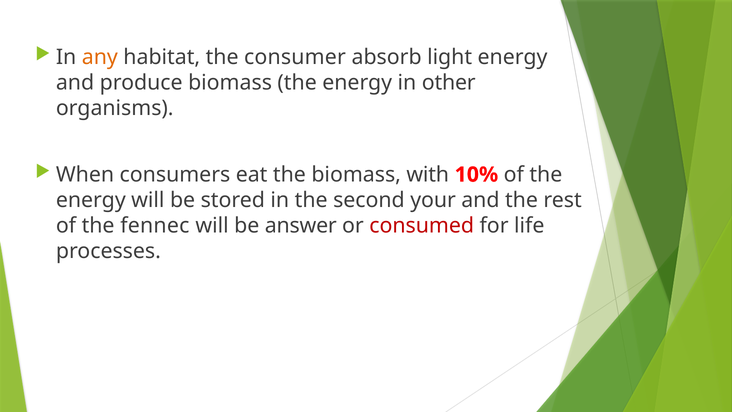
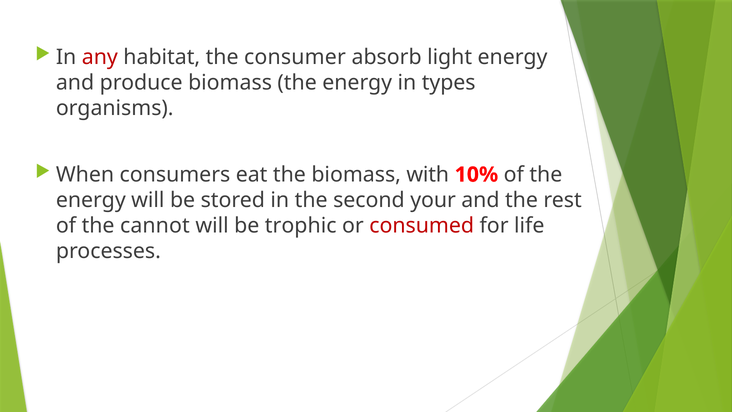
any colour: orange -> red
other: other -> types
fennec: fennec -> cannot
answer: answer -> trophic
